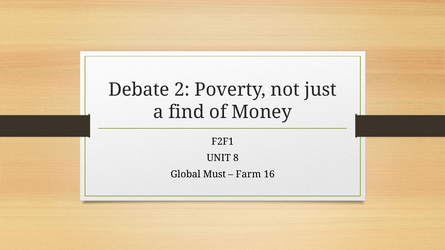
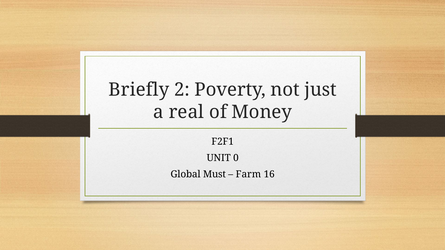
Debate: Debate -> Briefly
find: find -> real
8: 8 -> 0
